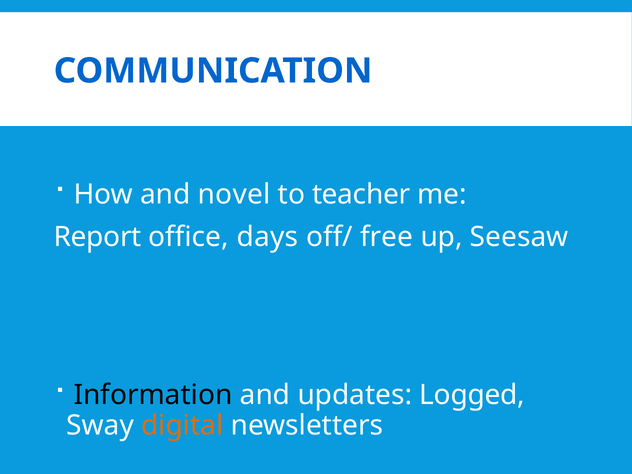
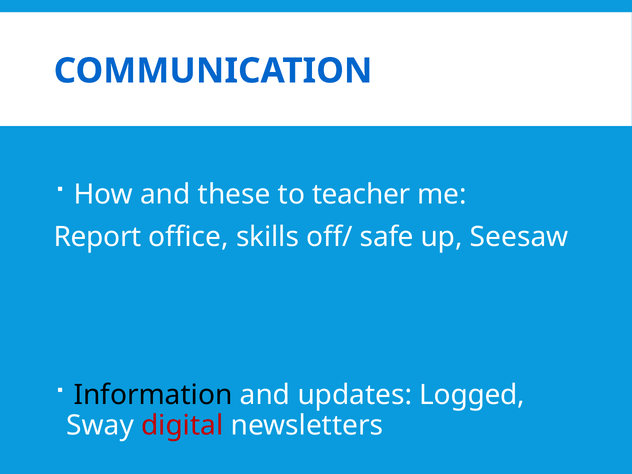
novel: novel -> these
days: days -> skills
free: free -> safe
digital colour: orange -> red
